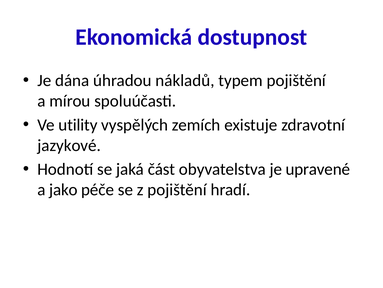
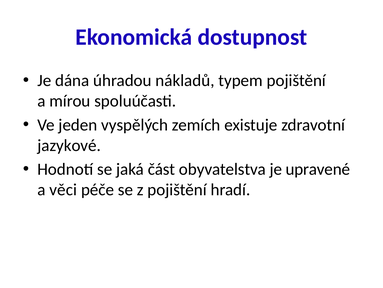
utility: utility -> jeden
jako: jako -> věci
